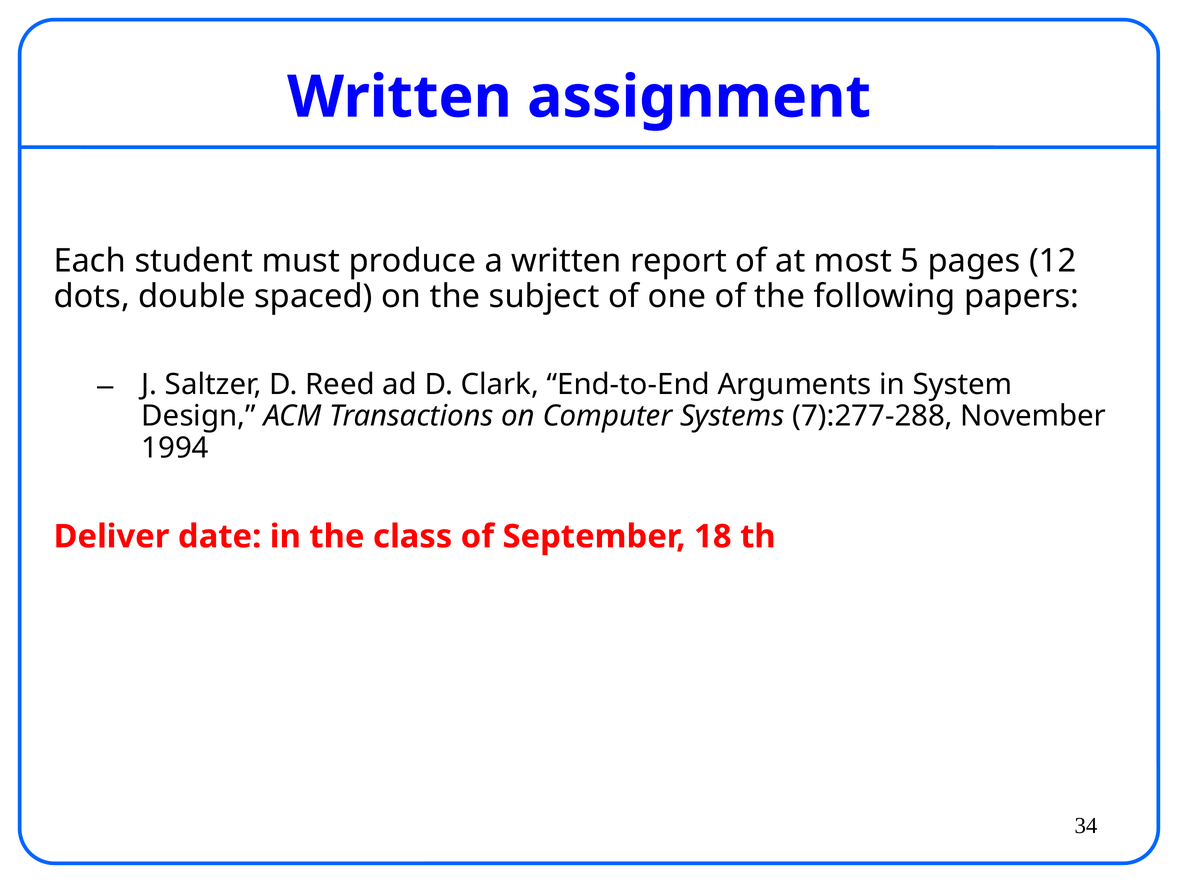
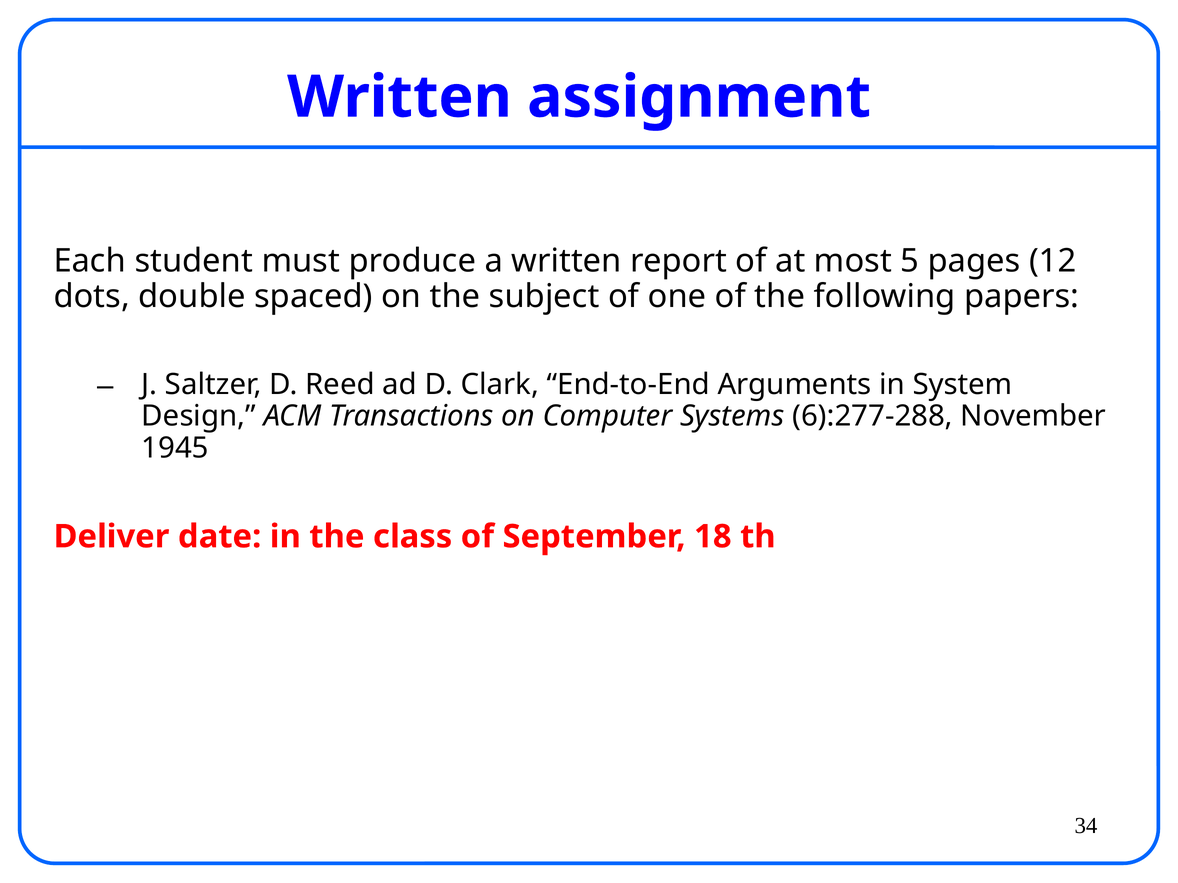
7):277-288: 7):277-288 -> 6):277-288
1994: 1994 -> 1945
